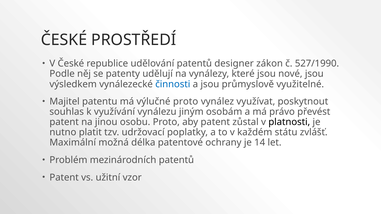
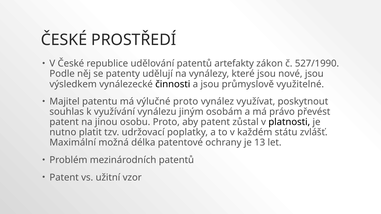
designer: designer -> artefakty
činnosti colour: blue -> black
14: 14 -> 13
